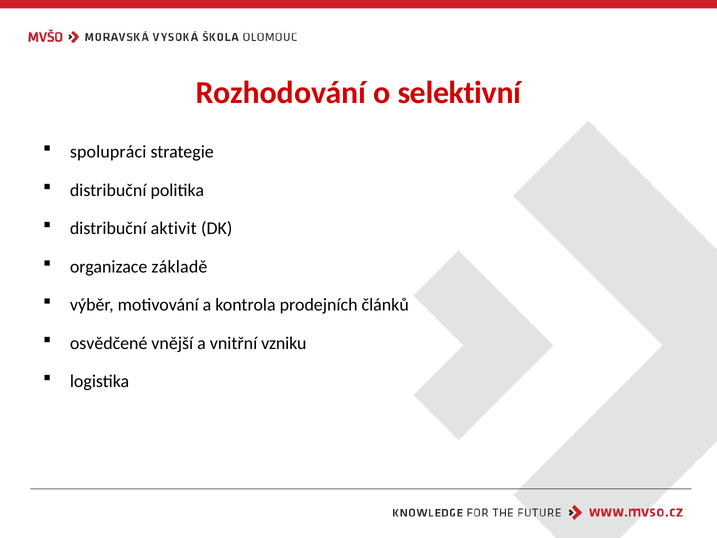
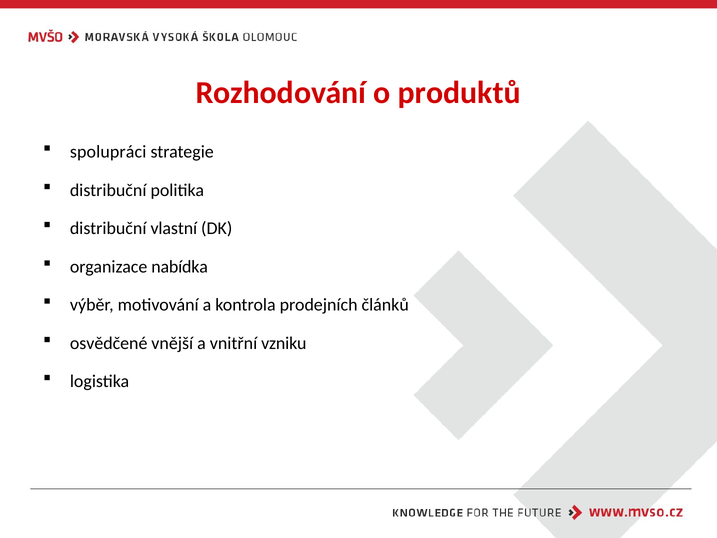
selektivní: selektivní -> produktů
aktivit: aktivit -> vlastní
základě: základě -> nabídka
